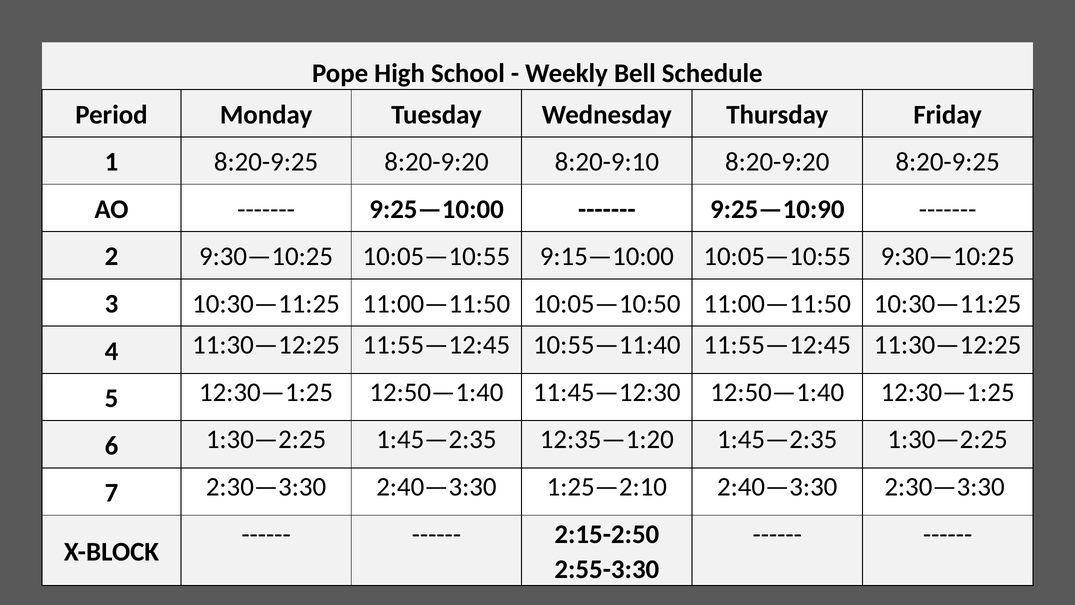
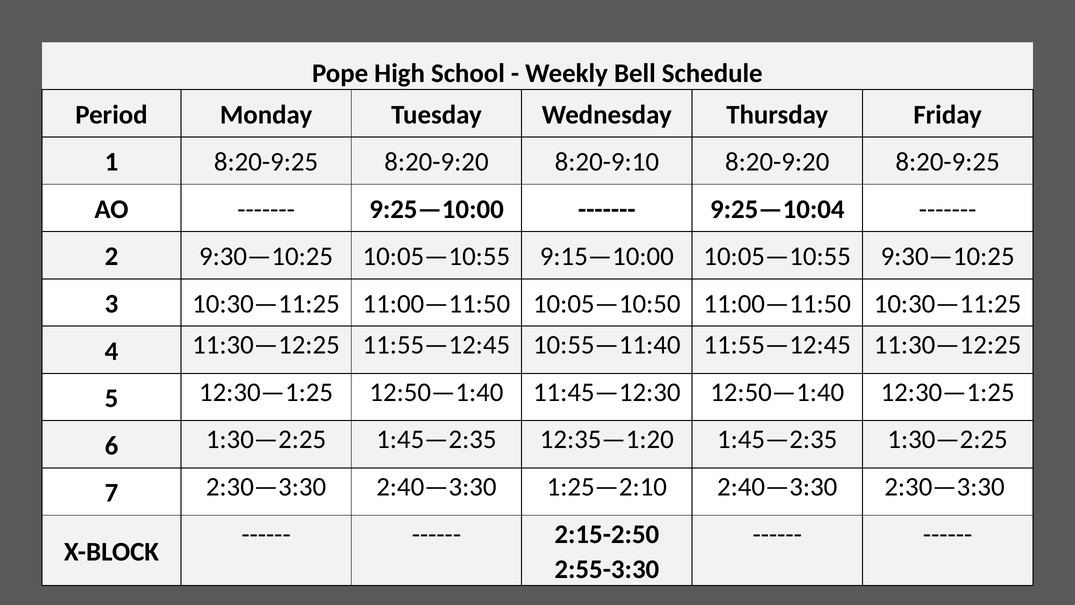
9:25—10:90: 9:25—10:90 -> 9:25—10:04
